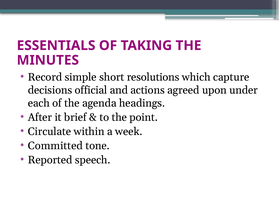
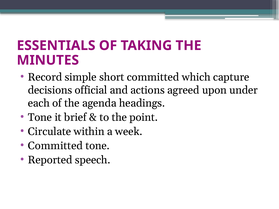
short resolutions: resolutions -> committed
After at (40, 118): After -> Tone
